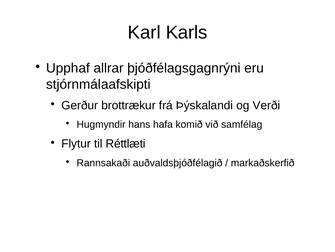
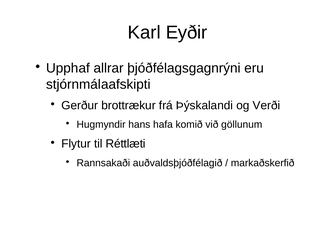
Karls: Karls -> Eyðir
samfélag: samfélag -> göllunum
